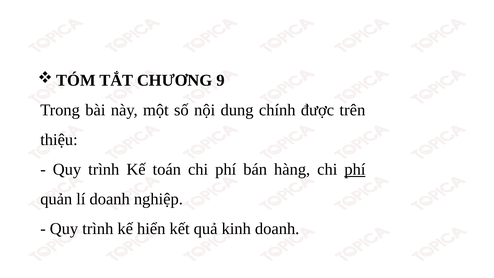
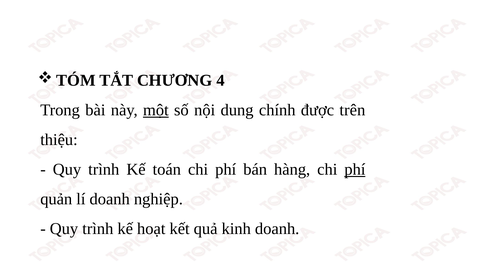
9: 9 -> 4
một underline: none -> present
hiển: hiển -> hoạt
